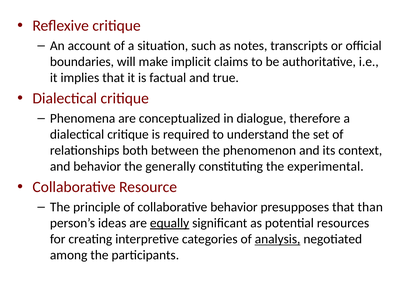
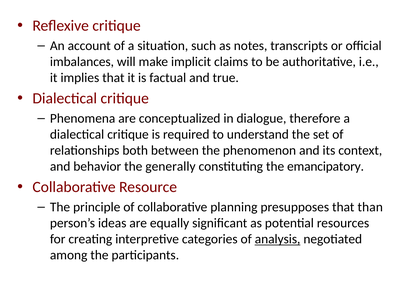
boundaries: boundaries -> imbalances
experimental: experimental -> emancipatory
collaborative behavior: behavior -> planning
equally underline: present -> none
